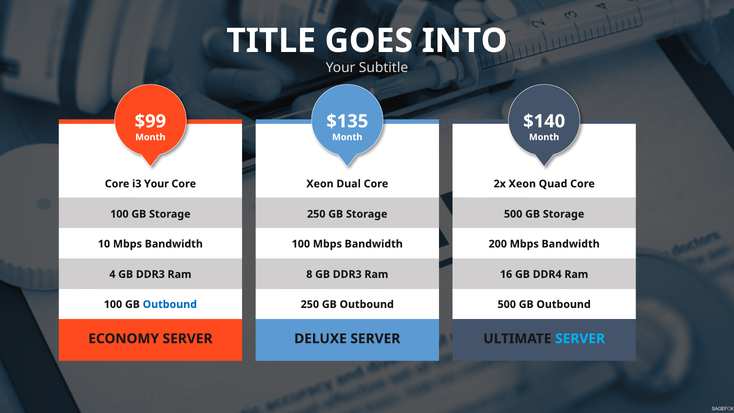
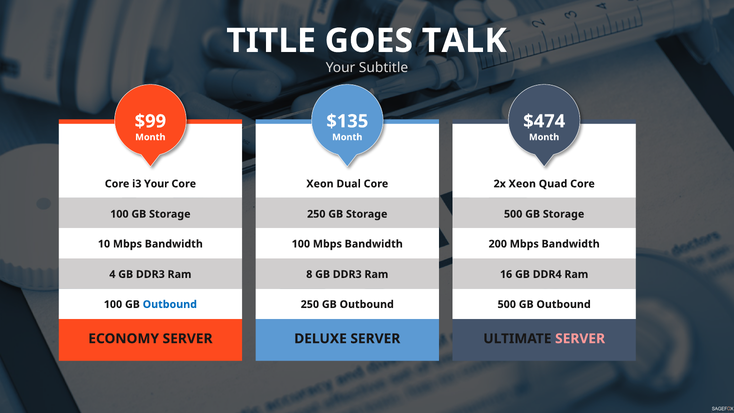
INTO: INTO -> TALK
$140: $140 -> $474
SERVER at (580, 339) colour: light blue -> pink
